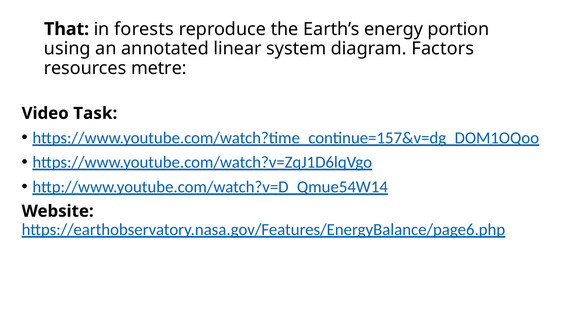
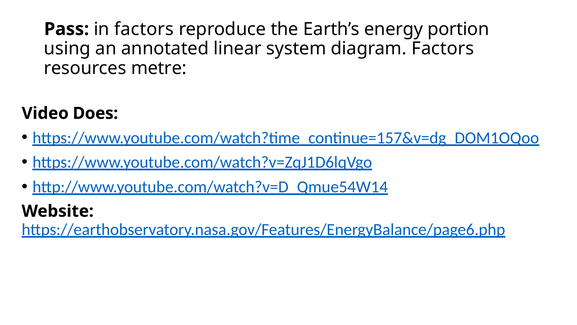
That: That -> Pass
in forests: forests -> factors
Task: Task -> Does
